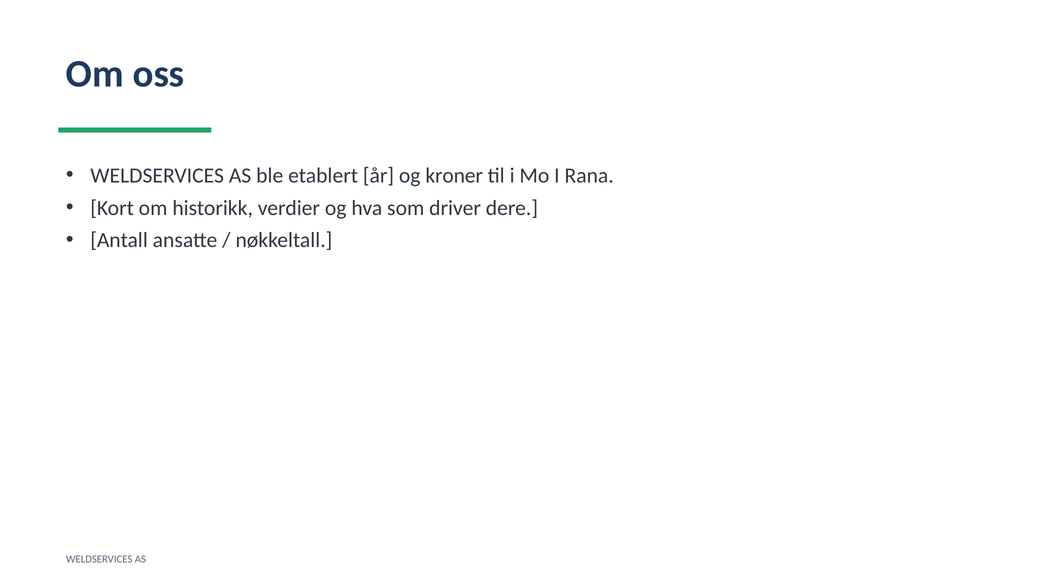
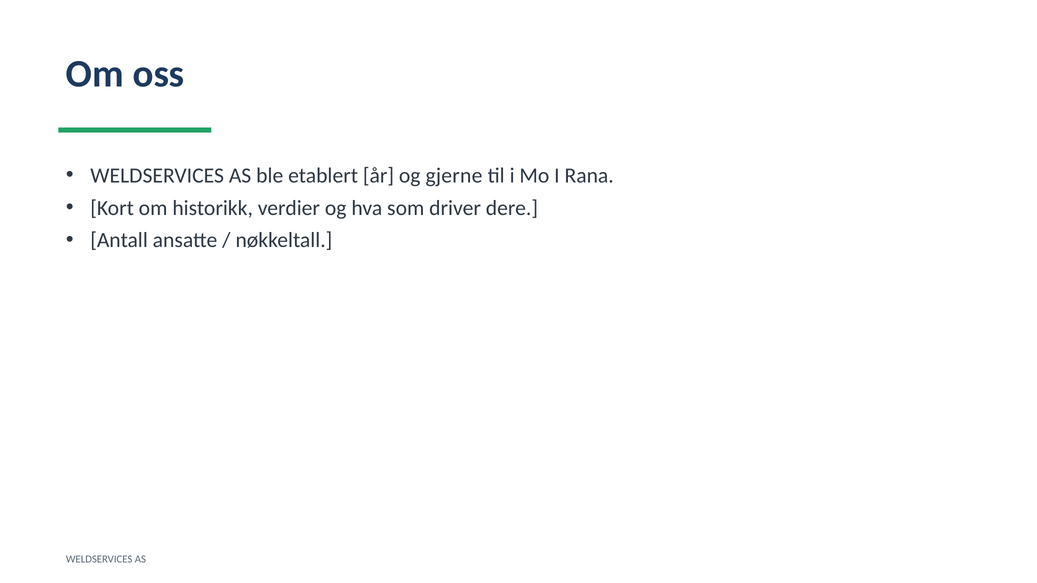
kroner: kroner -> gjerne
